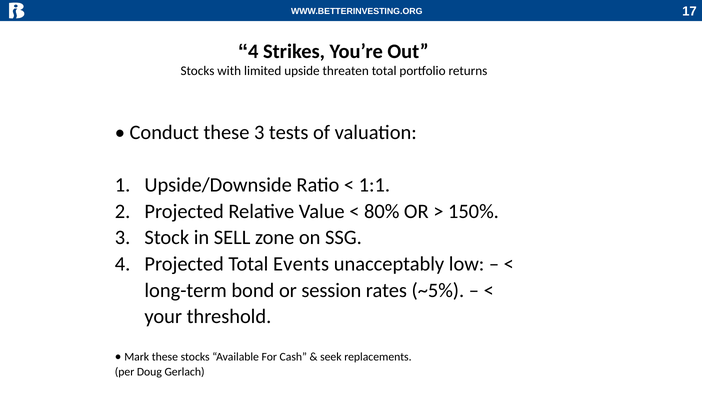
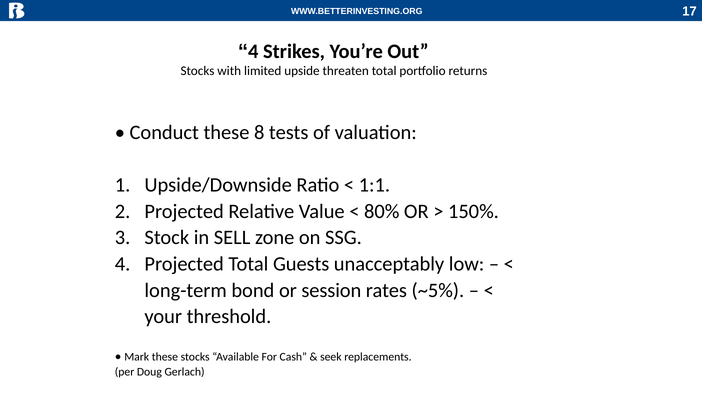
these 3: 3 -> 8
Events: Events -> Guests
